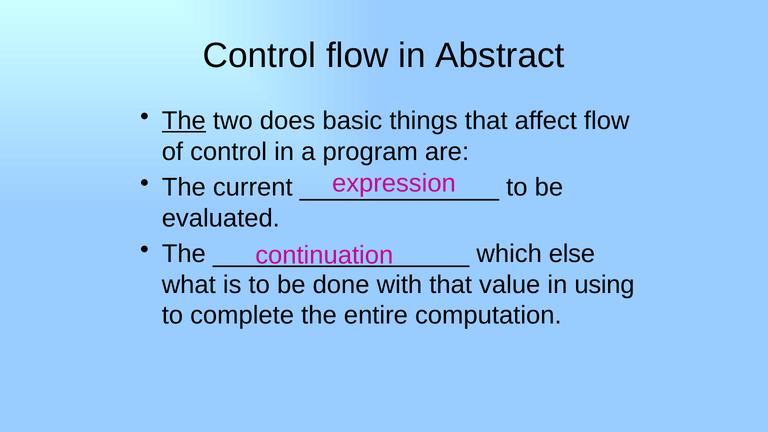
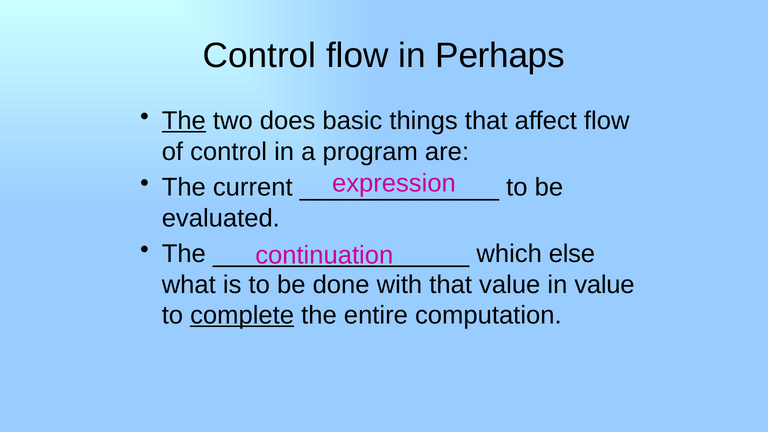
Abstract: Abstract -> Perhaps
in using: using -> value
complete underline: none -> present
